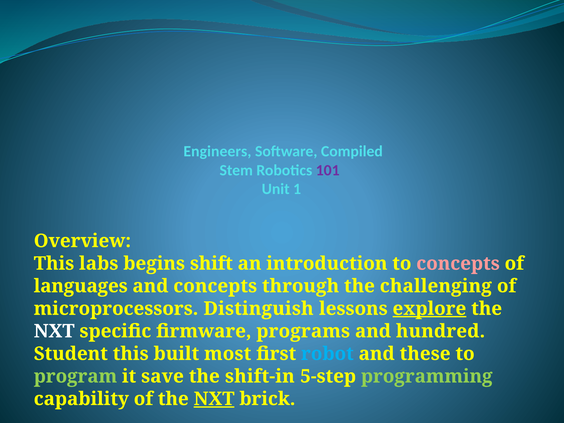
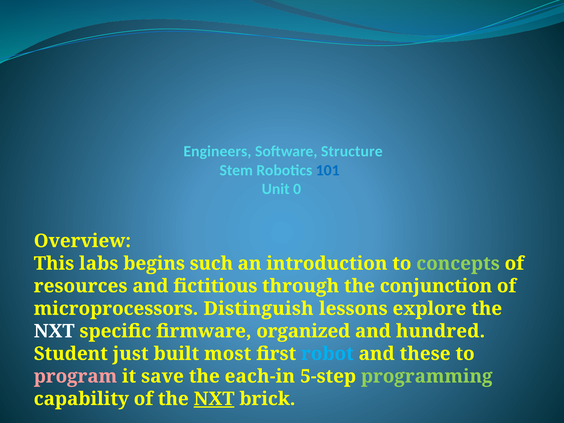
Compiled: Compiled -> Structure
101 colour: purple -> blue
1: 1 -> 0
shift: shift -> such
concepts at (458, 264) colour: pink -> light green
languages: languages -> resources
and concepts: concepts -> fictitious
challenging: challenging -> conjunction
explore underline: present -> none
programs: programs -> organized
Student this: this -> just
program colour: light green -> pink
shift-in: shift-in -> each-in
